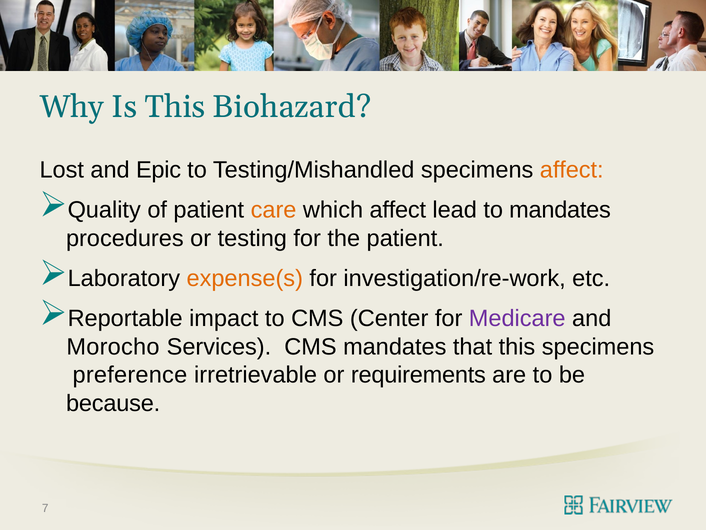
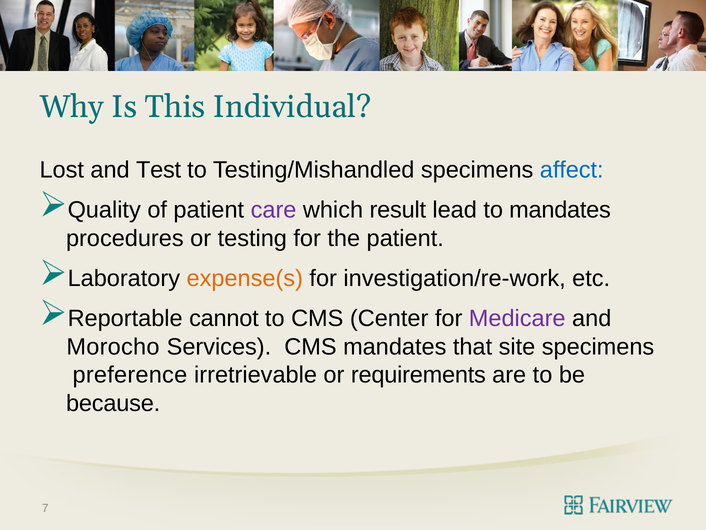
Biohazard: Biohazard -> Individual
Epic: Epic -> Test
affect at (572, 170) colour: orange -> blue
care colour: orange -> purple
which affect: affect -> result
impact: impact -> cannot
that this: this -> site
